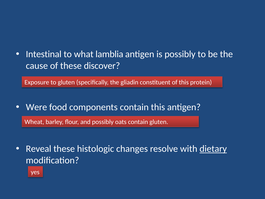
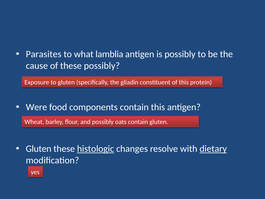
Intestinal: Intestinal -> Parasites
these discover: discover -> possibly
Reveal at (39, 149): Reveal -> Gluten
histologic underline: none -> present
